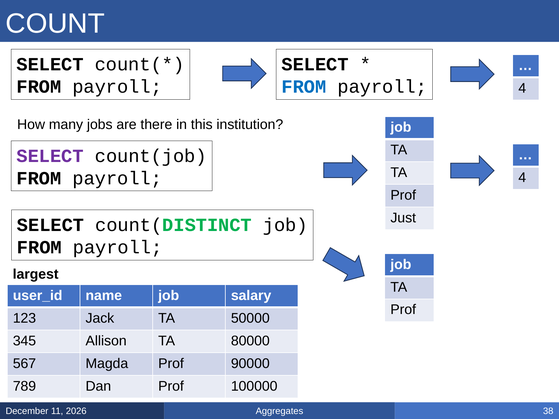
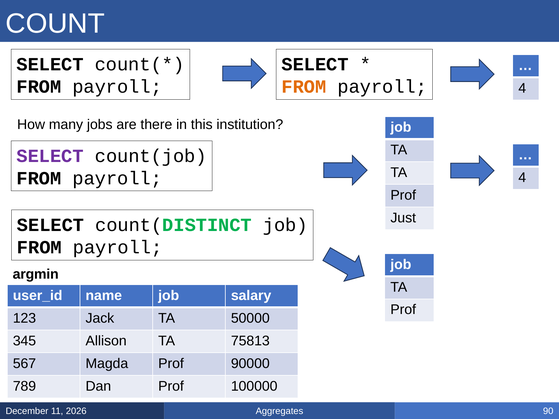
FROM at (304, 87) colour: blue -> orange
largest: largest -> argmin
80000: 80000 -> 75813
38: 38 -> 90
